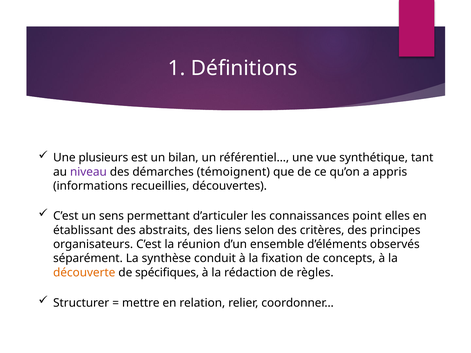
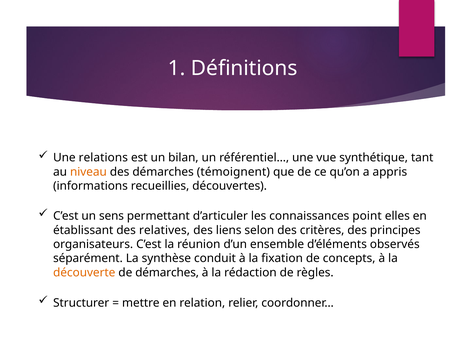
plusieurs: plusieurs -> relations
niveau colour: purple -> orange
abstraits: abstraits -> relatives
de spécifiques: spécifiques -> démarches
